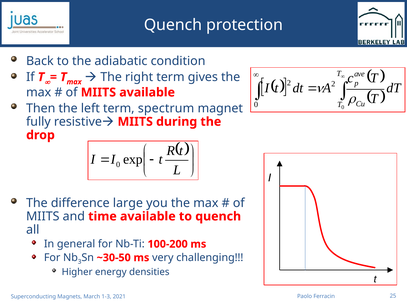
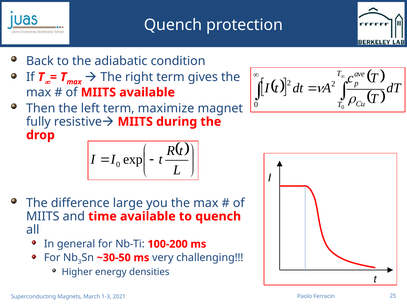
spectrum: spectrum -> maximize
